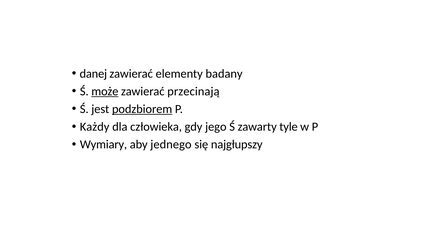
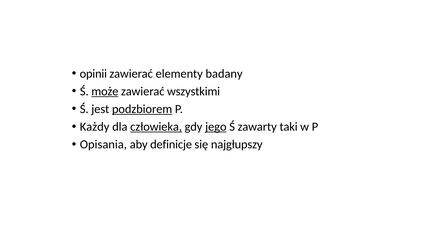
danej: danej -> opinii
przecinają: przecinają -> wszystkimi
człowieka underline: none -> present
jego underline: none -> present
tyle: tyle -> taki
Wymiary: Wymiary -> Opisania
jednego: jednego -> definicje
